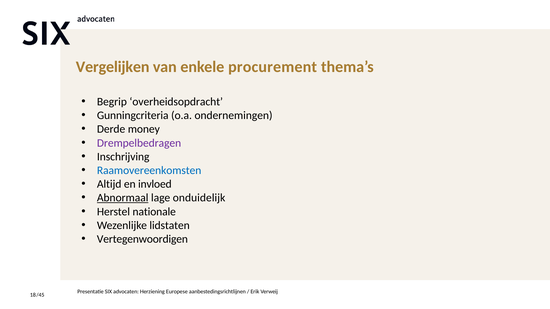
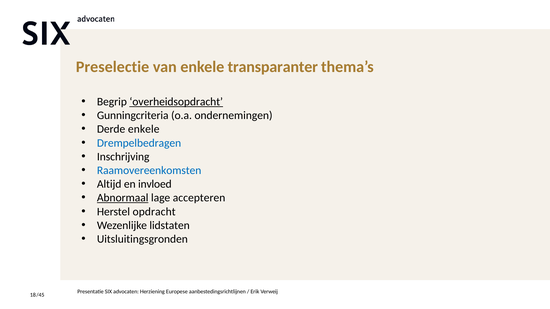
Vergelijken: Vergelijken -> Preselectie
procurement: procurement -> transparanter
overheidsopdracht underline: none -> present
Derde money: money -> enkele
Drempelbedragen colour: purple -> blue
onduidelijk: onduidelijk -> accepteren
nationale: nationale -> opdracht
Vertegenwoordigen: Vertegenwoordigen -> Uitsluitingsgronden
